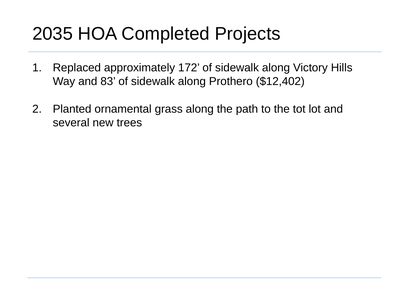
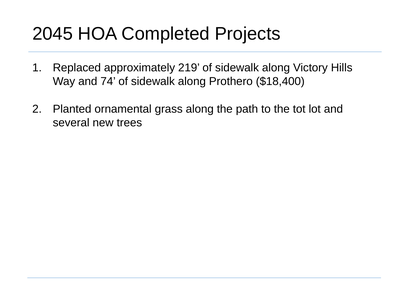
2035: 2035 -> 2045
172: 172 -> 219
83: 83 -> 74
$12,402: $12,402 -> $18,400
